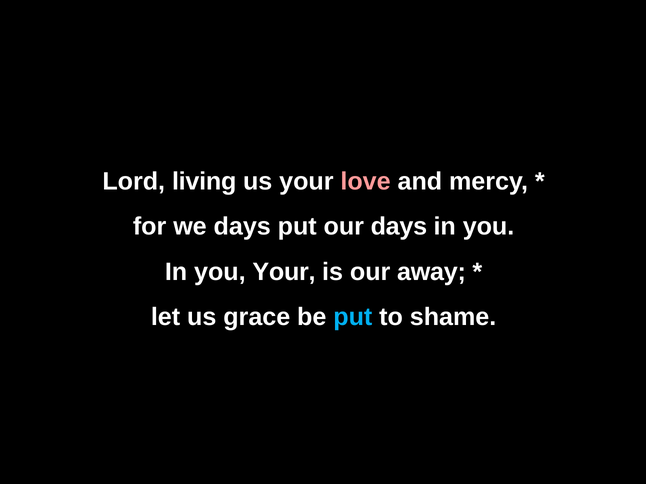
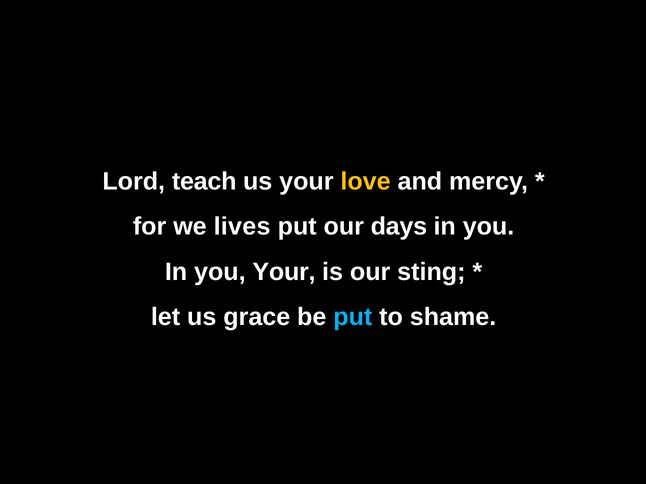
living: living -> teach
love colour: pink -> yellow
we days: days -> lives
away: away -> sting
